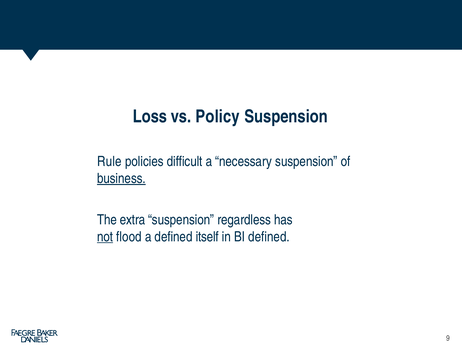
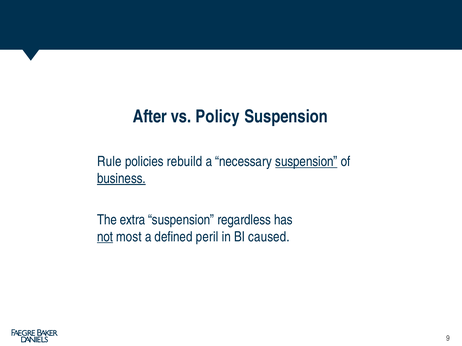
Loss: Loss -> After
difficult: difficult -> rebuild
suspension at (306, 162) underline: none -> present
flood: flood -> most
itself: itself -> peril
BI defined: defined -> caused
